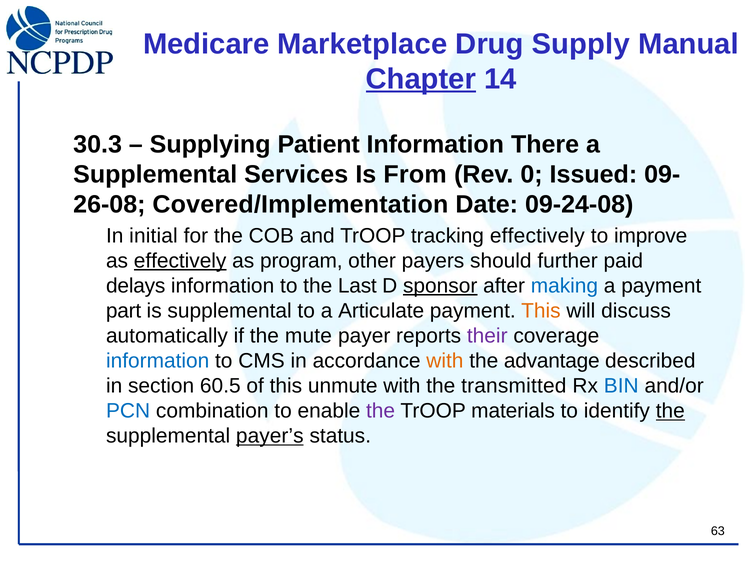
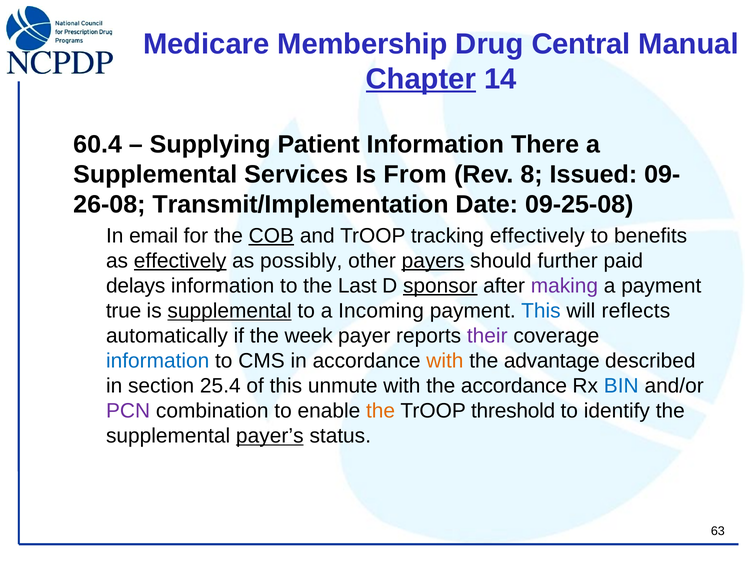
Marketplace: Marketplace -> Membership
Supply: Supply -> Central
30.3: 30.3 -> 60.4
0: 0 -> 8
Covered/Implementation: Covered/Implementation -> Transmit/Implementation
09-24-08: 09-24-08 -> 09-25-08
initial: initial -> email
COB underline: none -> present
improve: improve -> benefits
program: program -> possibly
payers underline: none -> present
making colour: blue -> purple
part: part -> true
supplemental at (230, 311) underline: none -> present
Articulate: Articulate -> Incoming
This at (541, 311) colour: orange -> blue
discuss: discuss -> reflects
mute: mute -> week
60.5: 60.5 -> 25.4
the transmitted: transmitted -> accordance
PCN colour: blue -> purple
the at (381, 411) colour: purple -> orange
materials: materials -> threshold
the at (670, 411) underline: present -> none
